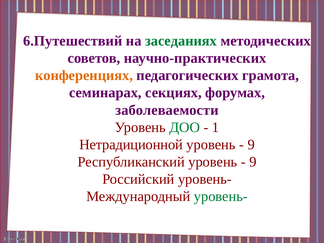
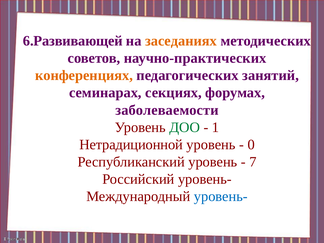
6.Путешествий: 6.Путешествий -> 6.Развивающей
заседаниях colour: green -> orange
грамота: грамота -> занятий
9 at (251, 145): 9 -> 0
9 at (253, 162): 9 -> 7
уровень- at (221, 196) colour: green -> blue
